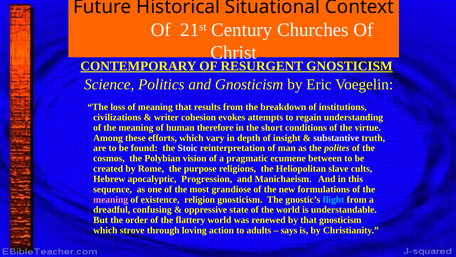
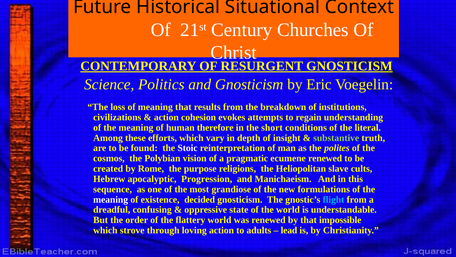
writer at (166, 117): writer -> action
virtue: virtue -> literal
substantive colour: white -> light green
ecumene between: between -> renewed
meaning at (111, 199) colour: pink -> white
religion: religion -> decided
that gnosticism: gnosticism -> impossible
says: says -> lead
